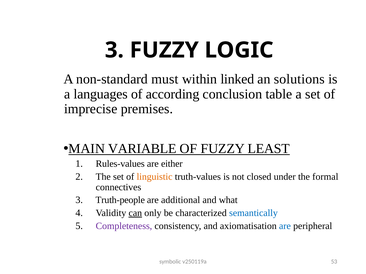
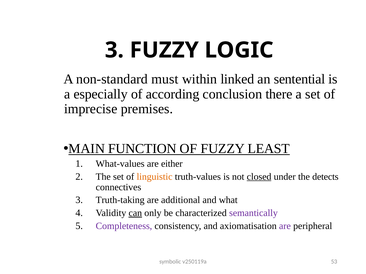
solutions: solutions -> sentential
languages: languages -> especially
table: table -> there
VARIABLE: VARIABLE -> FUNCTION
Rules-values: Rules-values -> What-values
closed underline: none -> present
formal: formal -> detects
Truth-people: Truth-people -> Truth-taking
semantically colour: blue -> purple
are at (285, 226) colour: blue -> purple
